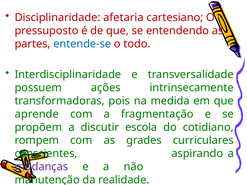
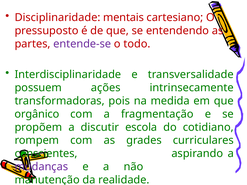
afetaria: afetaria -> mentais
entende-se colour: blue -> purple
aprende: aprende -> orgânico
